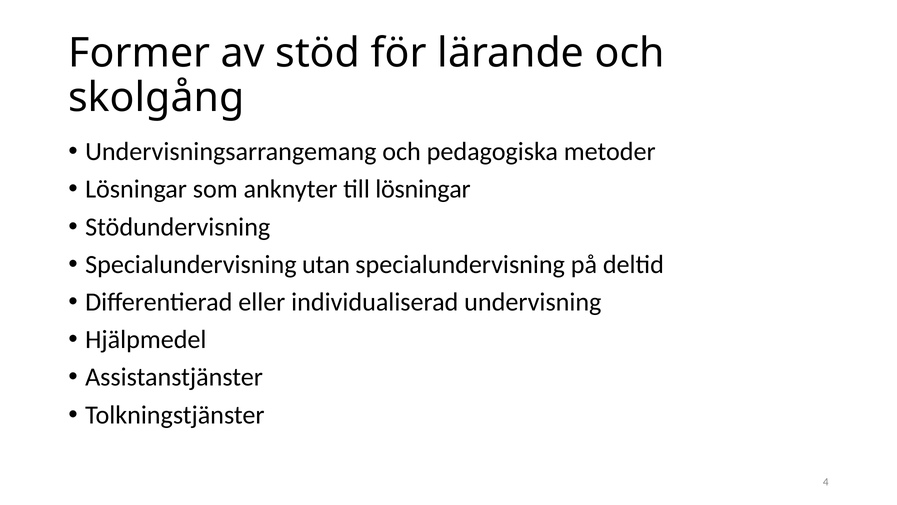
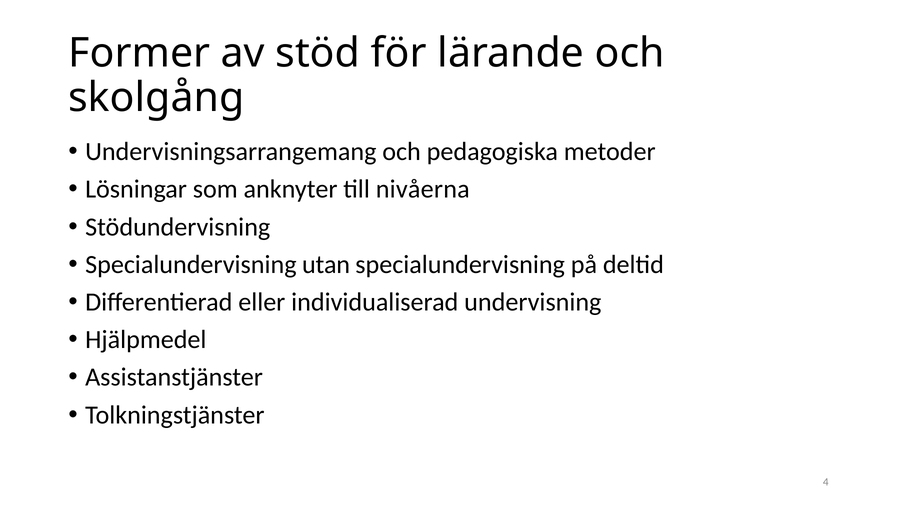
till lösningar: lösningar -> nivåerna
